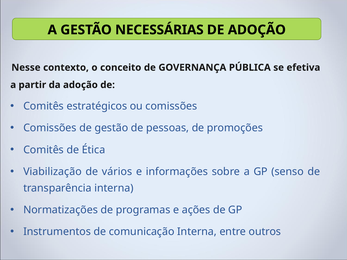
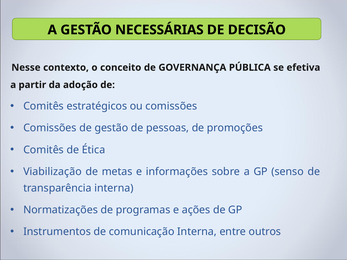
DE ADOÇÃO: ADOÇÃO -> DECISÃO
vários: vários -> metas
